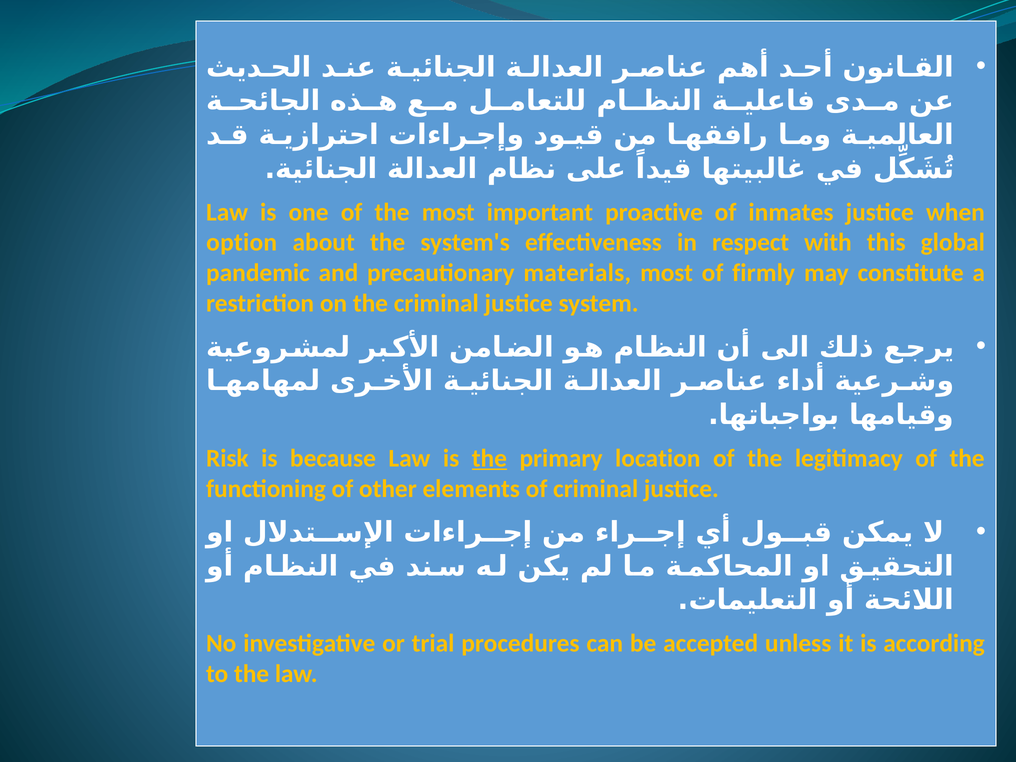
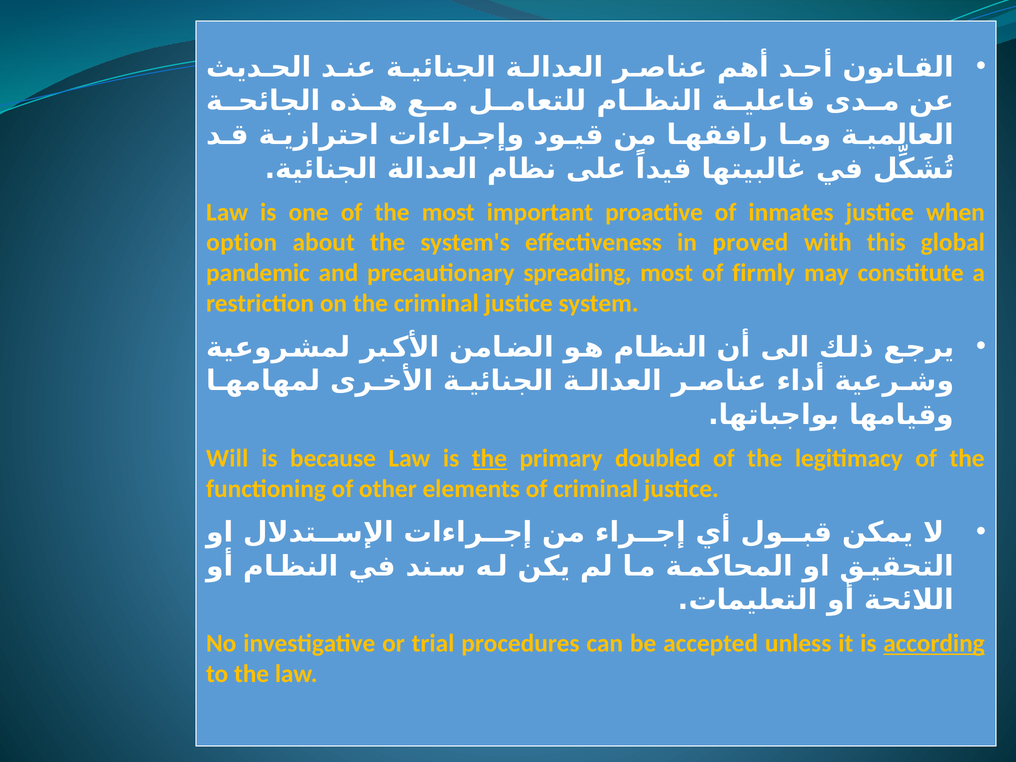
respect: respect -> proved
materials: materials -> spreading
Risk: Risk -> Will
location: location -> doubled
according underline: none -> present
